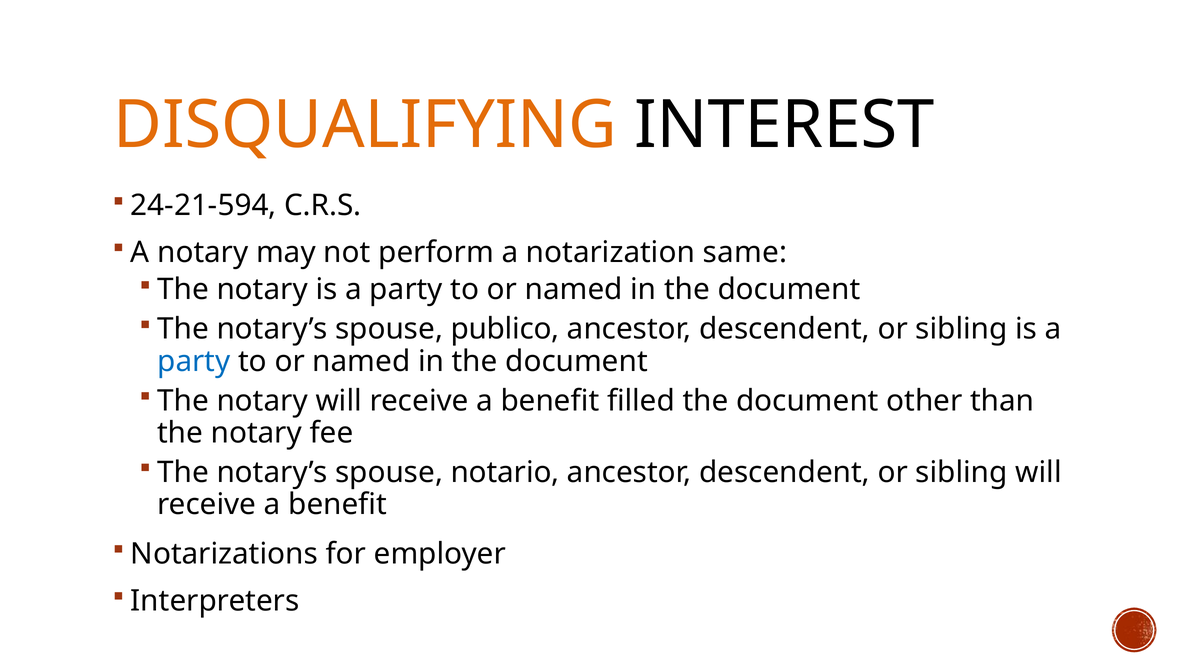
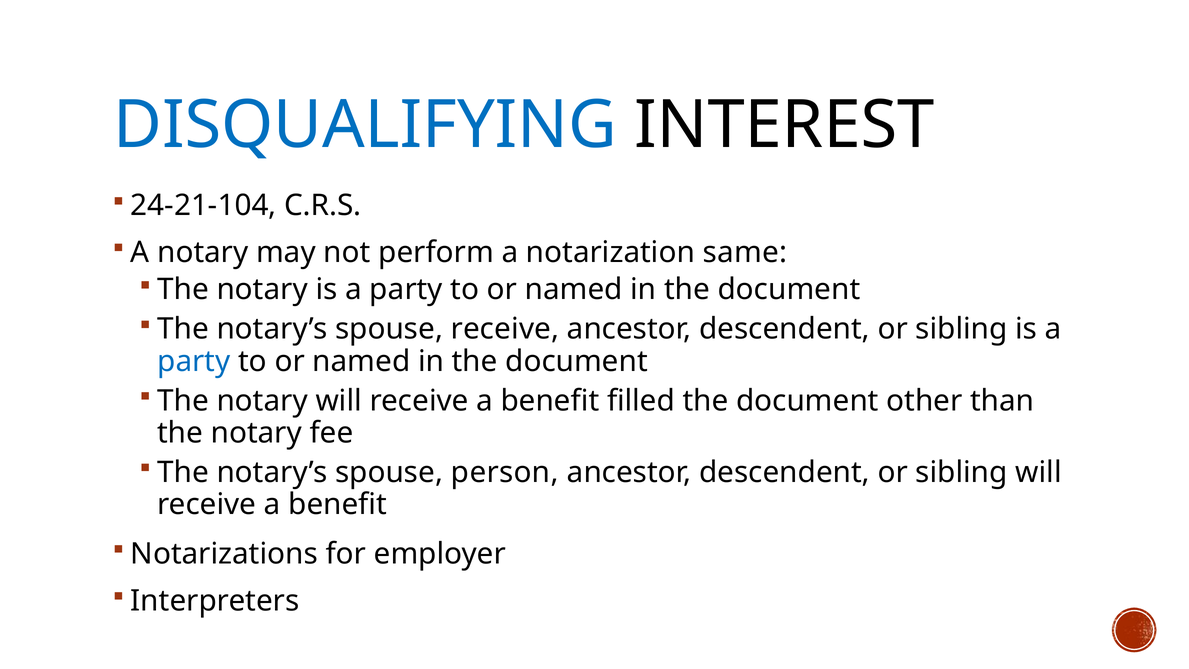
DISQUALIFYING colour: orange -> blue
24-21-594: 24-21-594 -> 24-21-104
spouse publico: publico -> receive
notario: notario -> person
